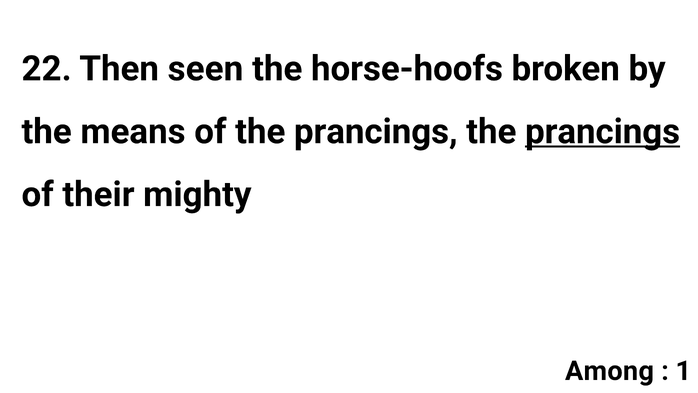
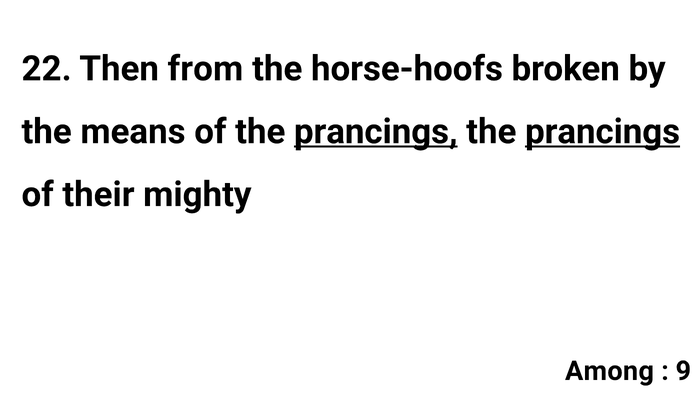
seen: seen -> from
prancings at (376, 132) underline: none -> present
1: 1 -> 9
